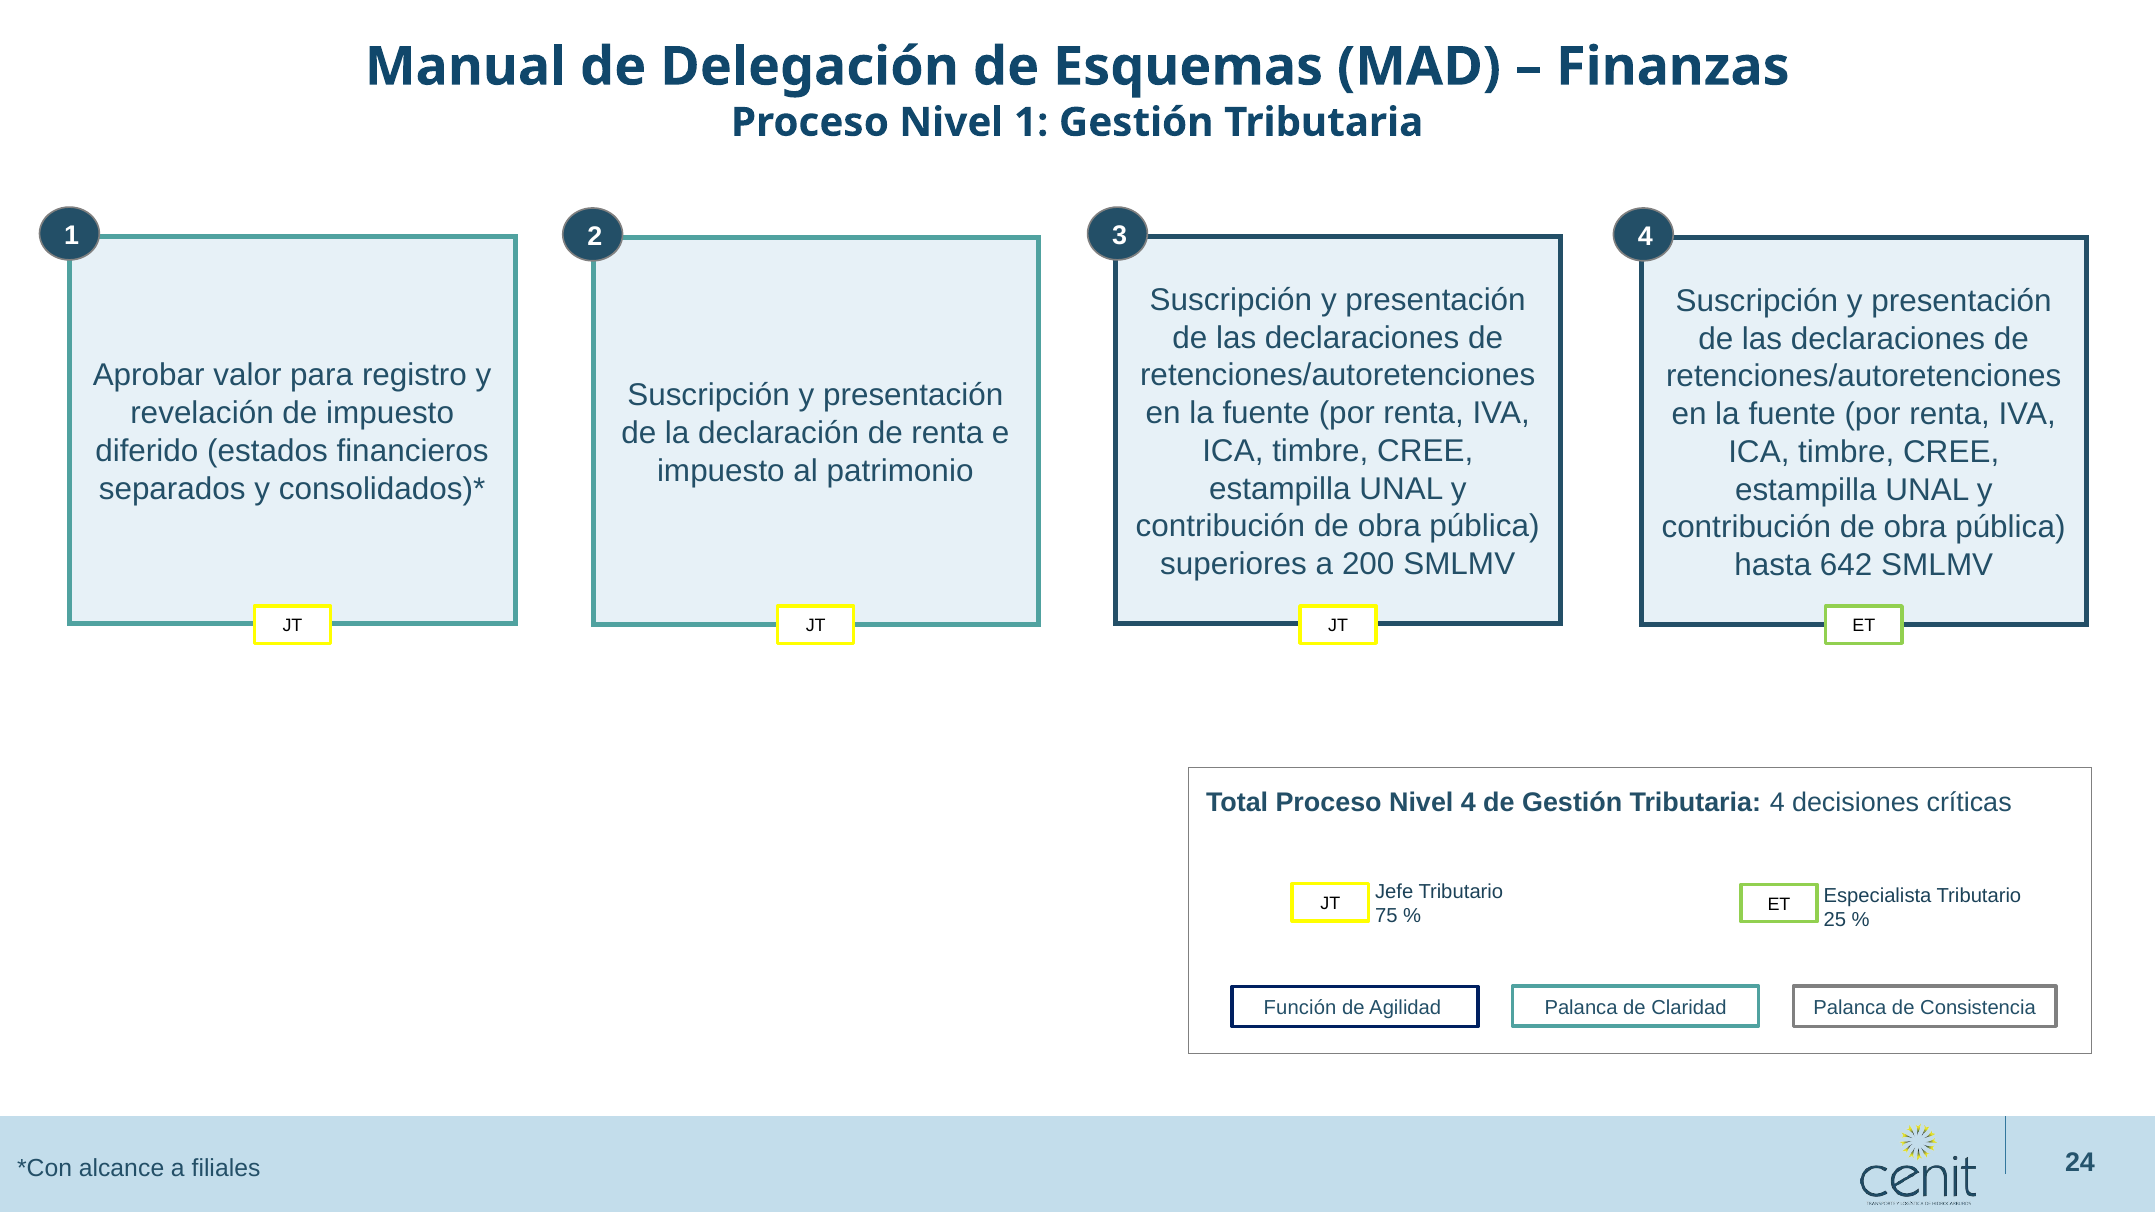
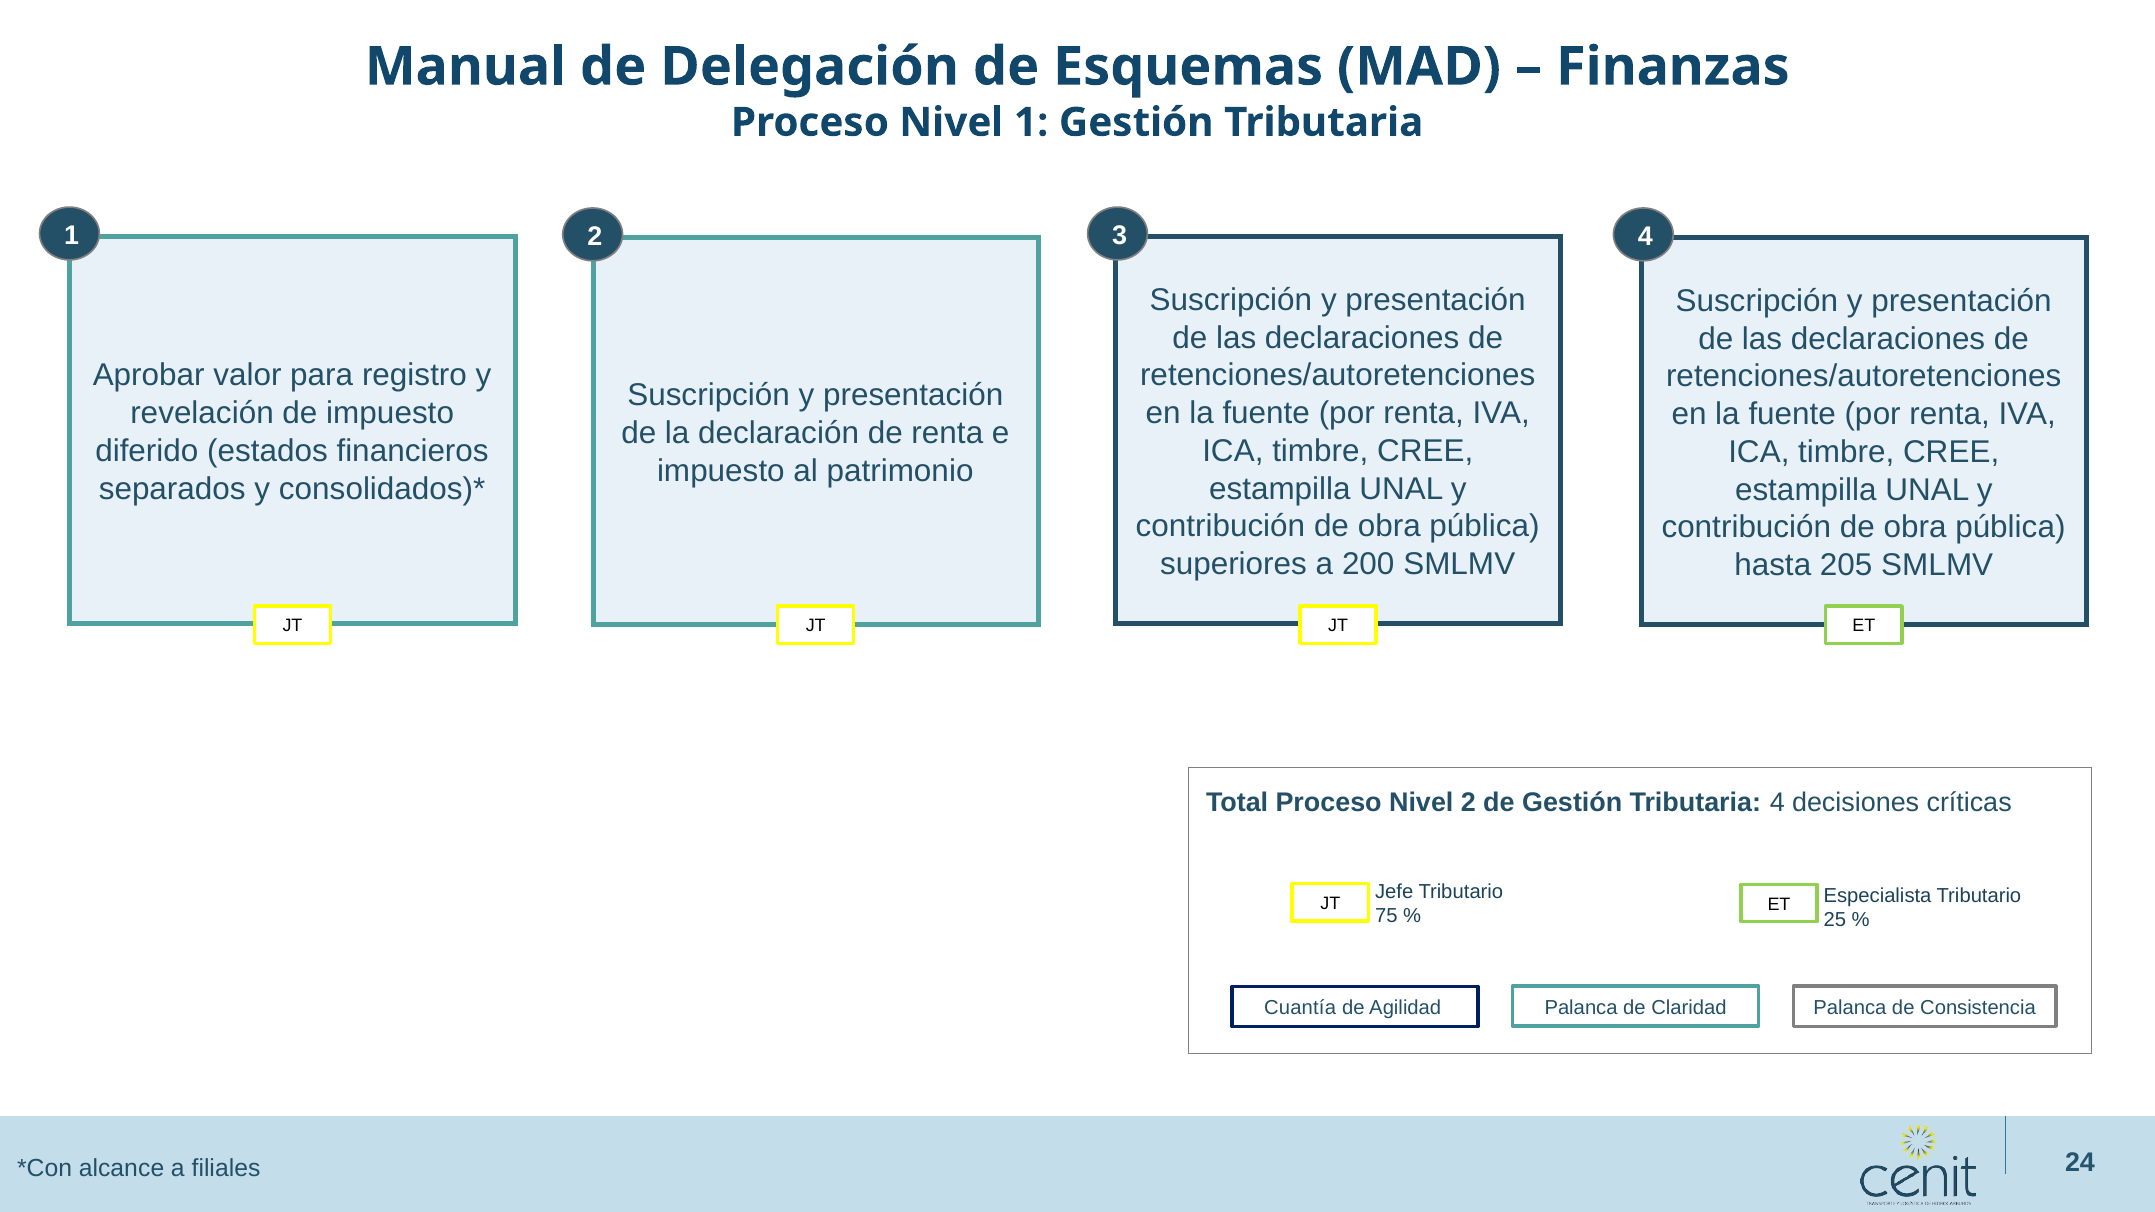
642: 642 -> 205
Nivel 4: 4 -> 2
Función: Función -> Cuantía
